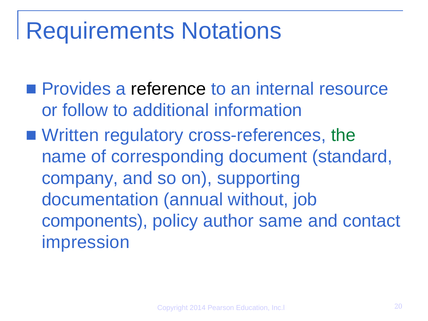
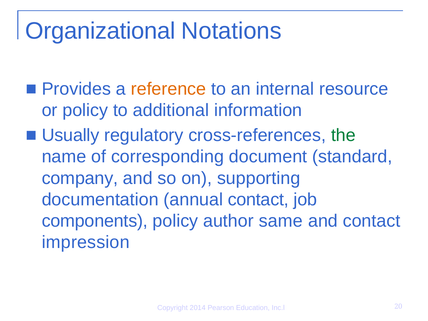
Requirements: Requirements -> Organizational
reference colour: black -> orange
or follow: follow -> policy
Written: Written -> Usually
annual without: without -> contact
